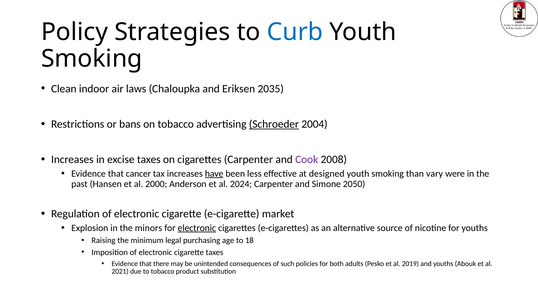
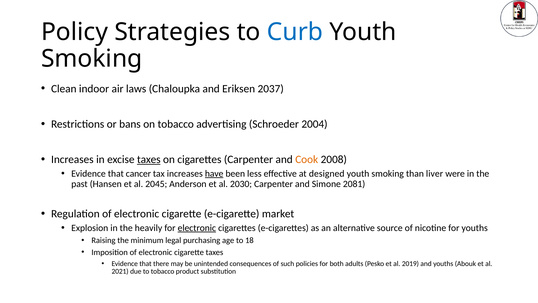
2035: 2035 -> 2037
Schroeder underline: present -> none
taxes at (149, 159) underline: none -> present
Cook colour: purple -> orange
vary: vary -> liver
2000: 2000 -> 2045
2024: 2024 -> 2030
2050: 2050 -> 2081
minors: minors -> heavily
